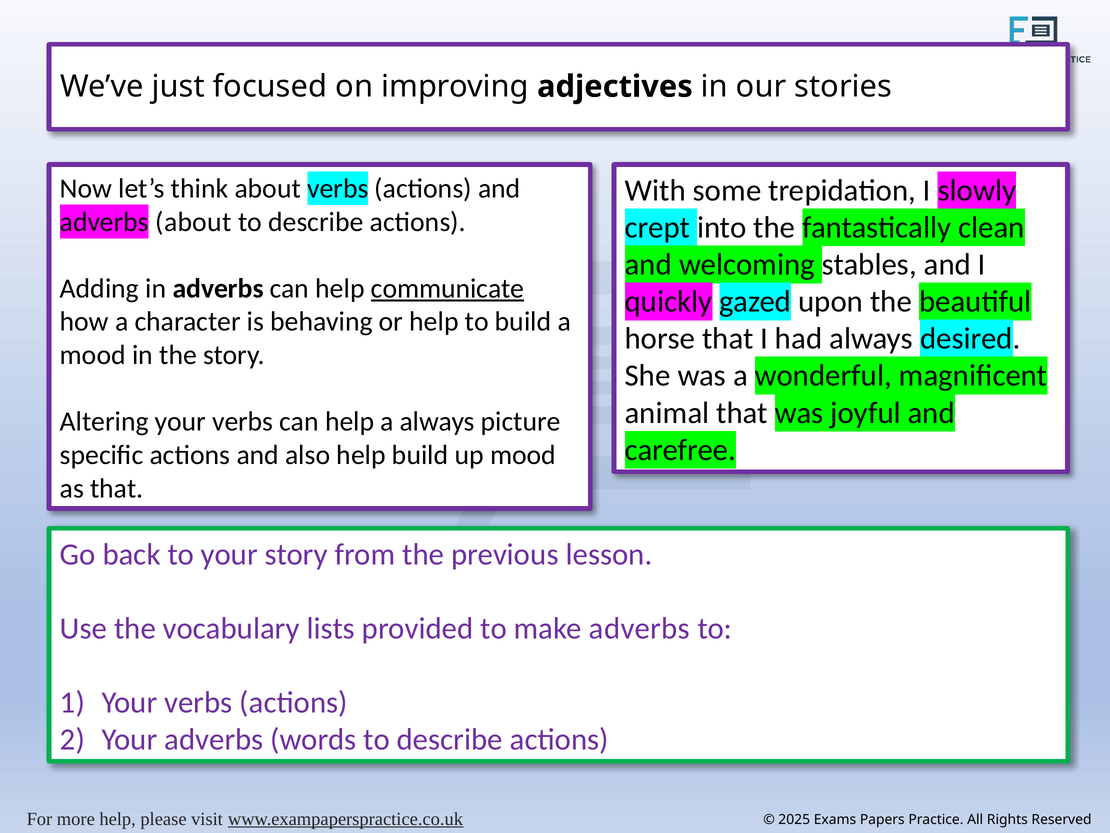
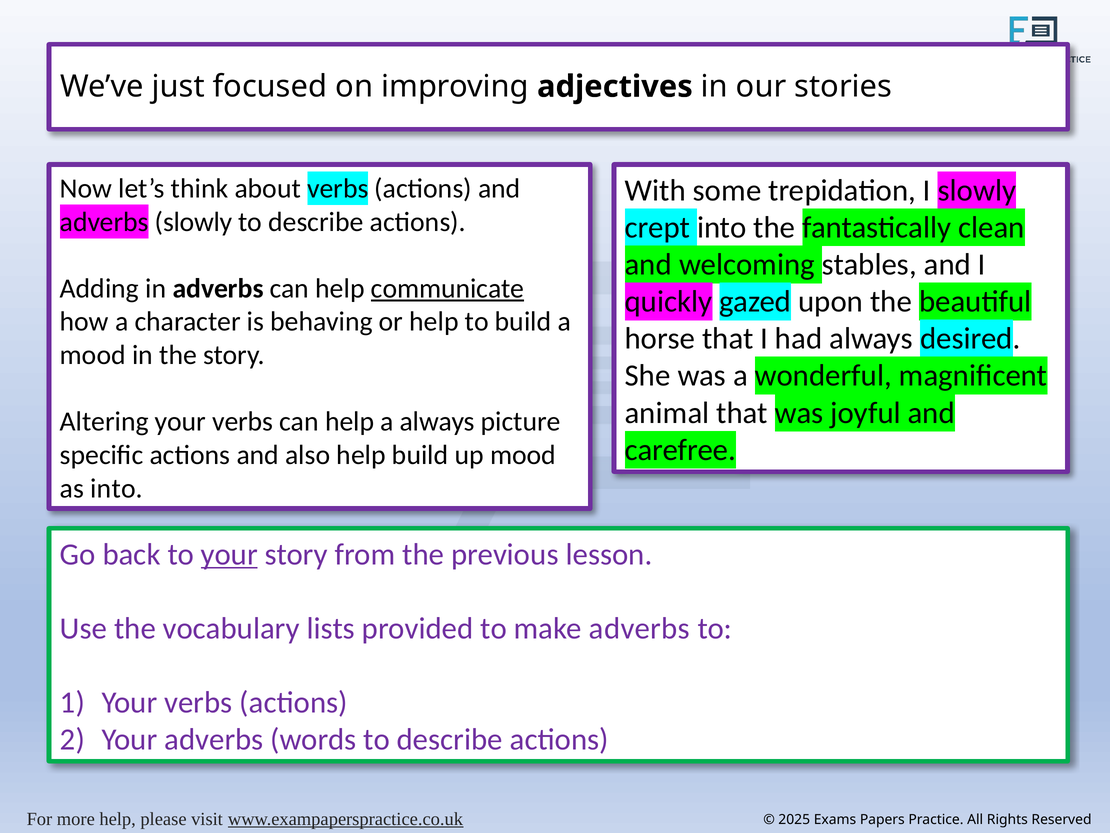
adverbs about: about -> slowly
as that: that -> into
your at (229, 554) underline: none -> present
